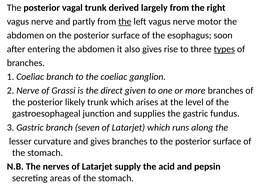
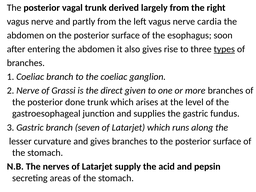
the at (125, 22) underline: present -> none
motor: motor -> cardia
likely: likely -> done
